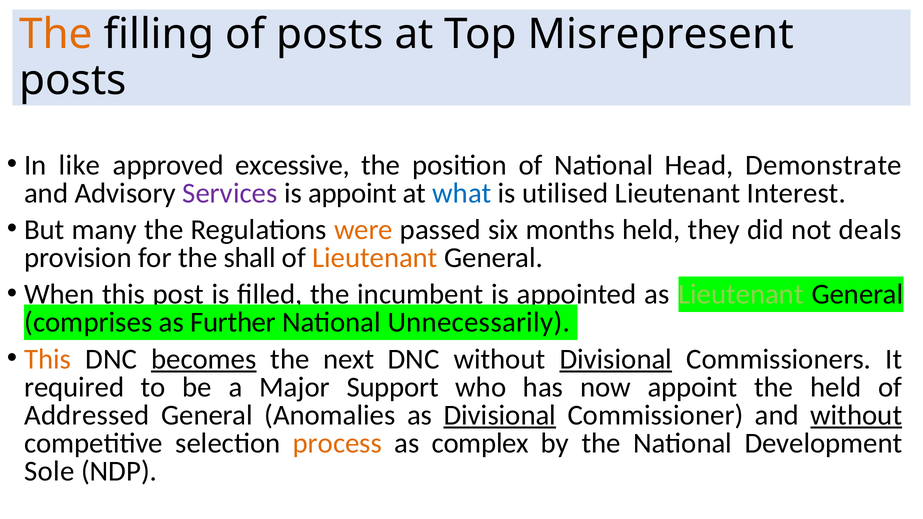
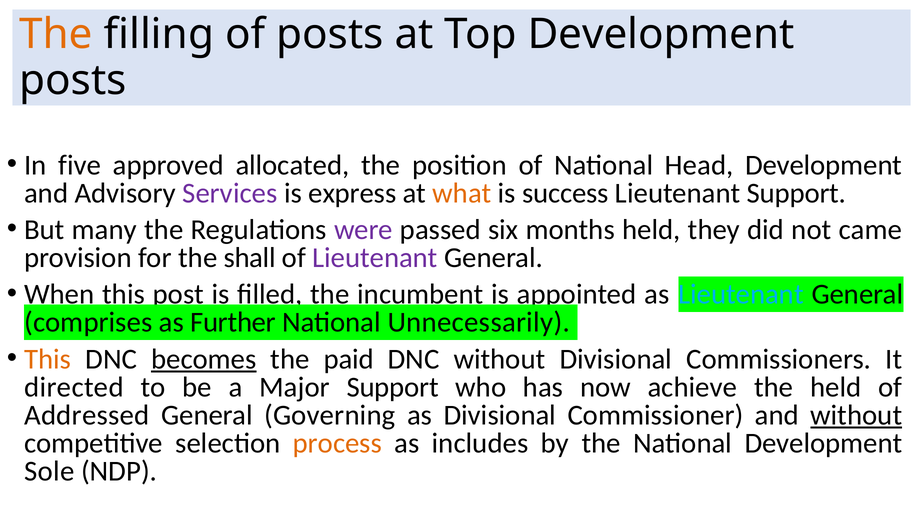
Top Misrepresent: Misrepresent -> Development
like: like -> five
excessive: excessive -> allocated
Head Demonstrate: Demonstrate -> Development
is appoint: appoint -> express
what colour: blue -> orange
utilised: utilised -> success
Lieutenant Interest: Interest -> Support
were colour: orange -> purple
deals: deals -> came
Lieutenant at (375, 258) colour: orange -> purple
Lieutenant at (741, 295) colour: light green -> light blue
next: next -> paid
Divisional at (616, 359) underline: present -> none
required: required -> directed
now appoint: appoint -> achieve
Anomalies: Anomalies -> Governing
Divisional at (500, 415) underline: present -> none
complex: complex -> includes
